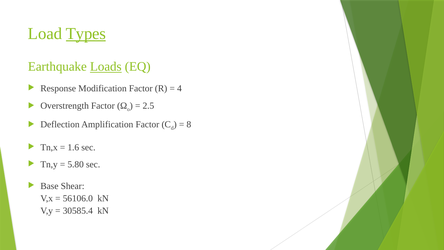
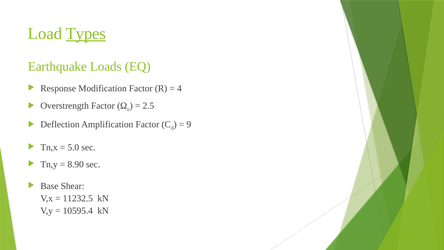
Loads underline: present -> none
8: 8 -> 9
1.6: 1.6 -> 5.0
5.80: 5.80 -> 8.90
56106.0: 56106.0 -> 11232.5
30585.4: 30585.4 -> 10595.4
